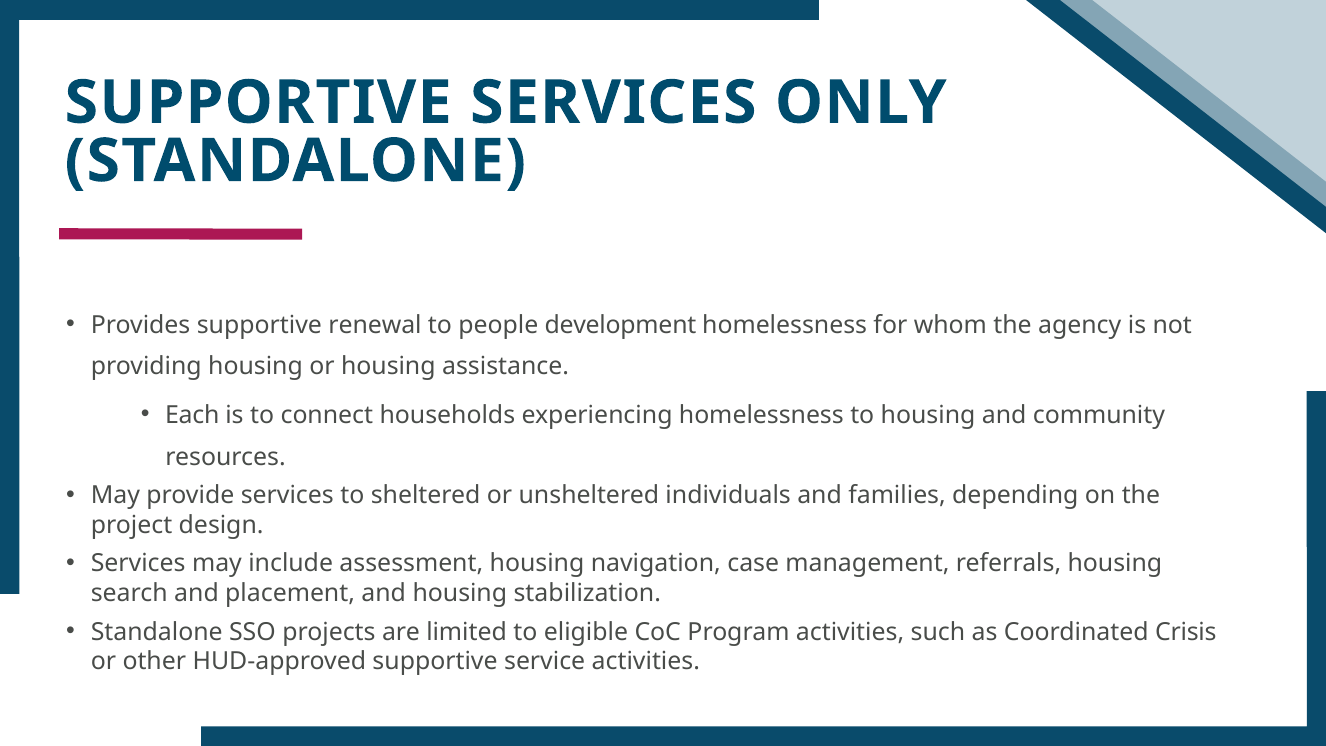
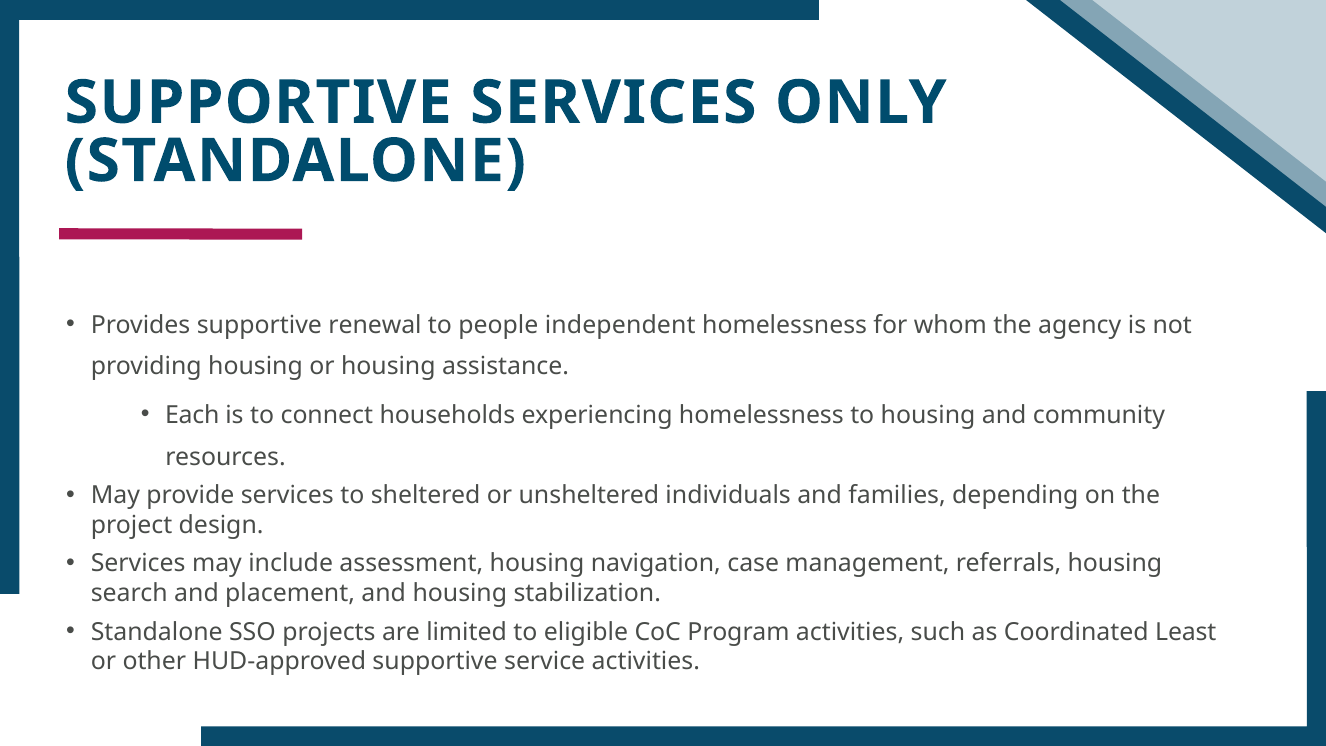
development: development -> independent
Crisis: Crisis -> Least
